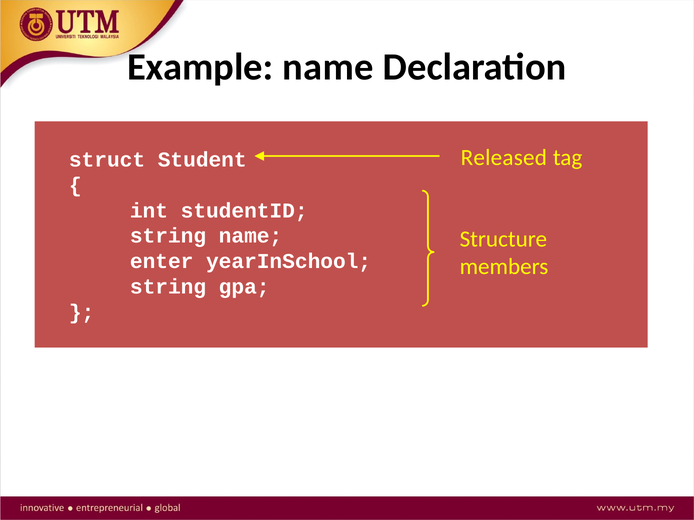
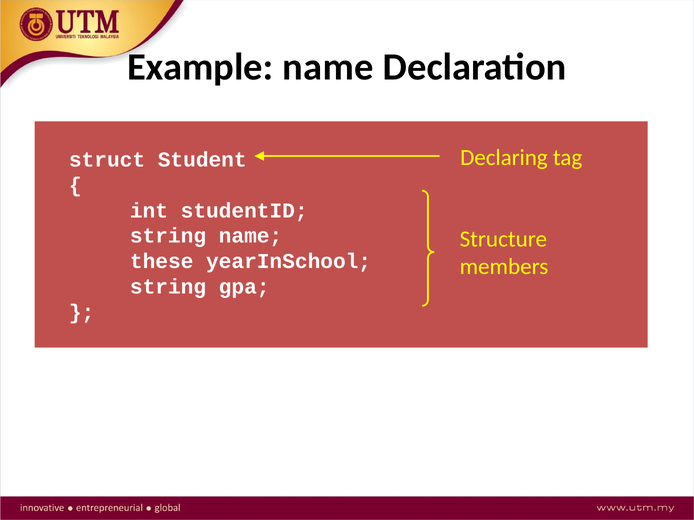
Released: Released -> Declaring
enter: enter -> these
